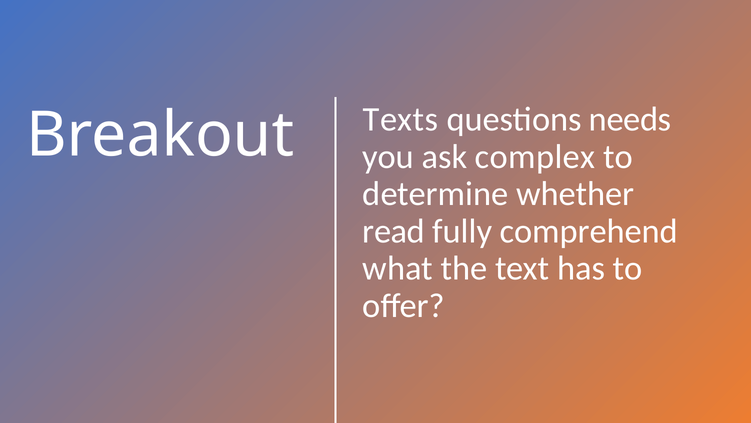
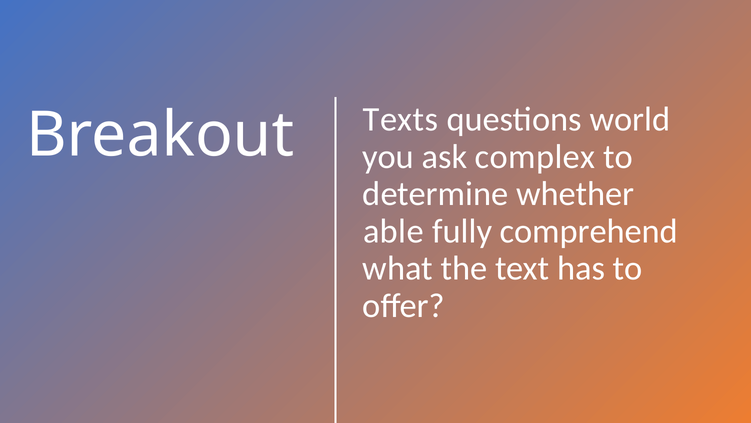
needs: needs -> world
read: read -> able
